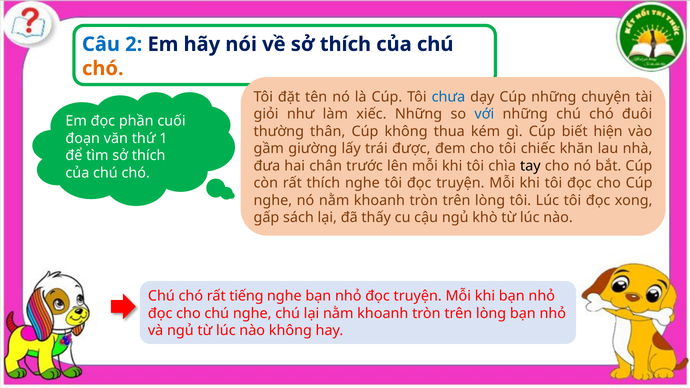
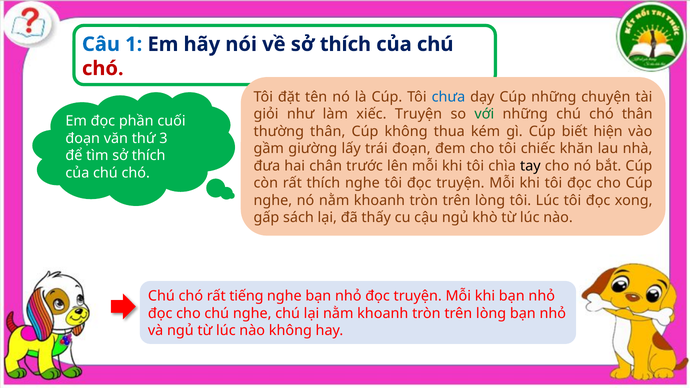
2: 2 -> 1
chó at (103, 68) colour: orange -> red
xiếc Những: Những -> Truyện
với colour: blue -> green
chó đuôi: đuôi -> thân
1: 1 -> 3
trái được: được -> đoạn
